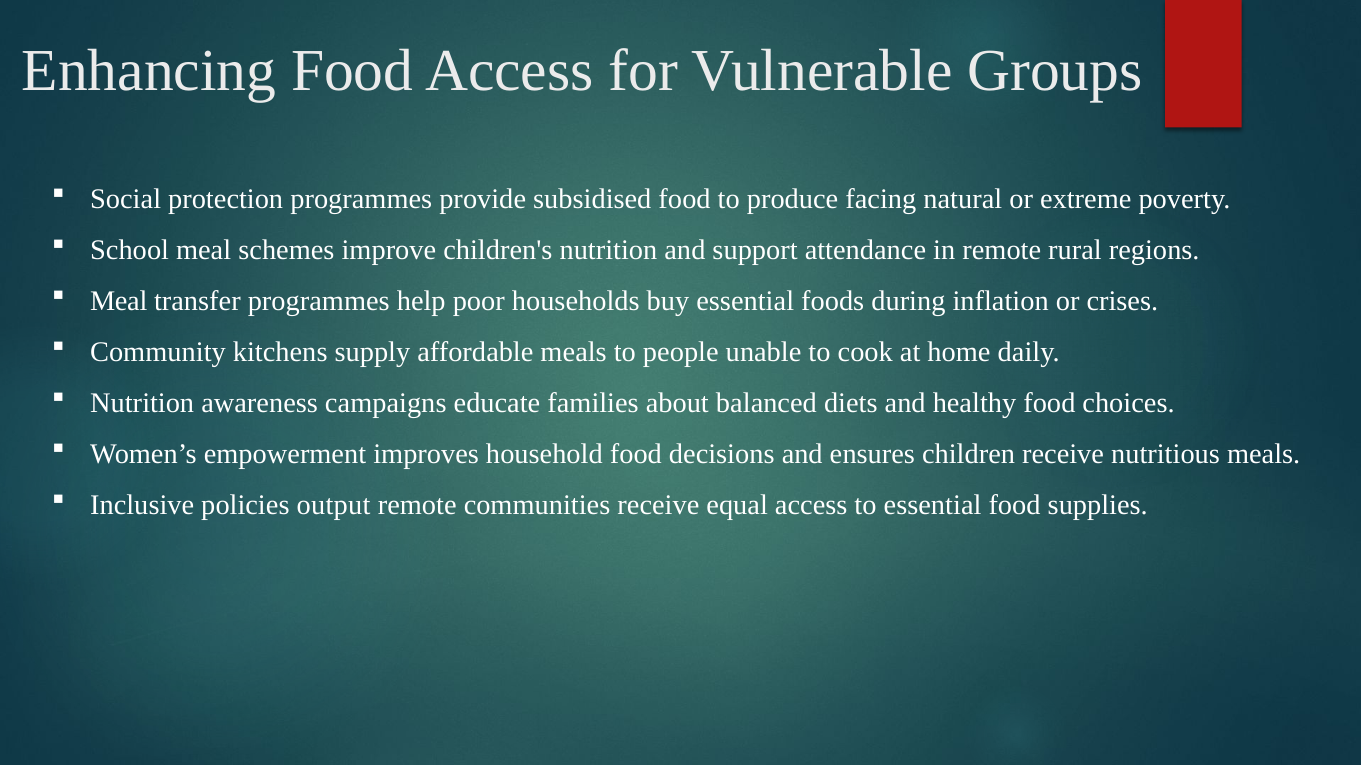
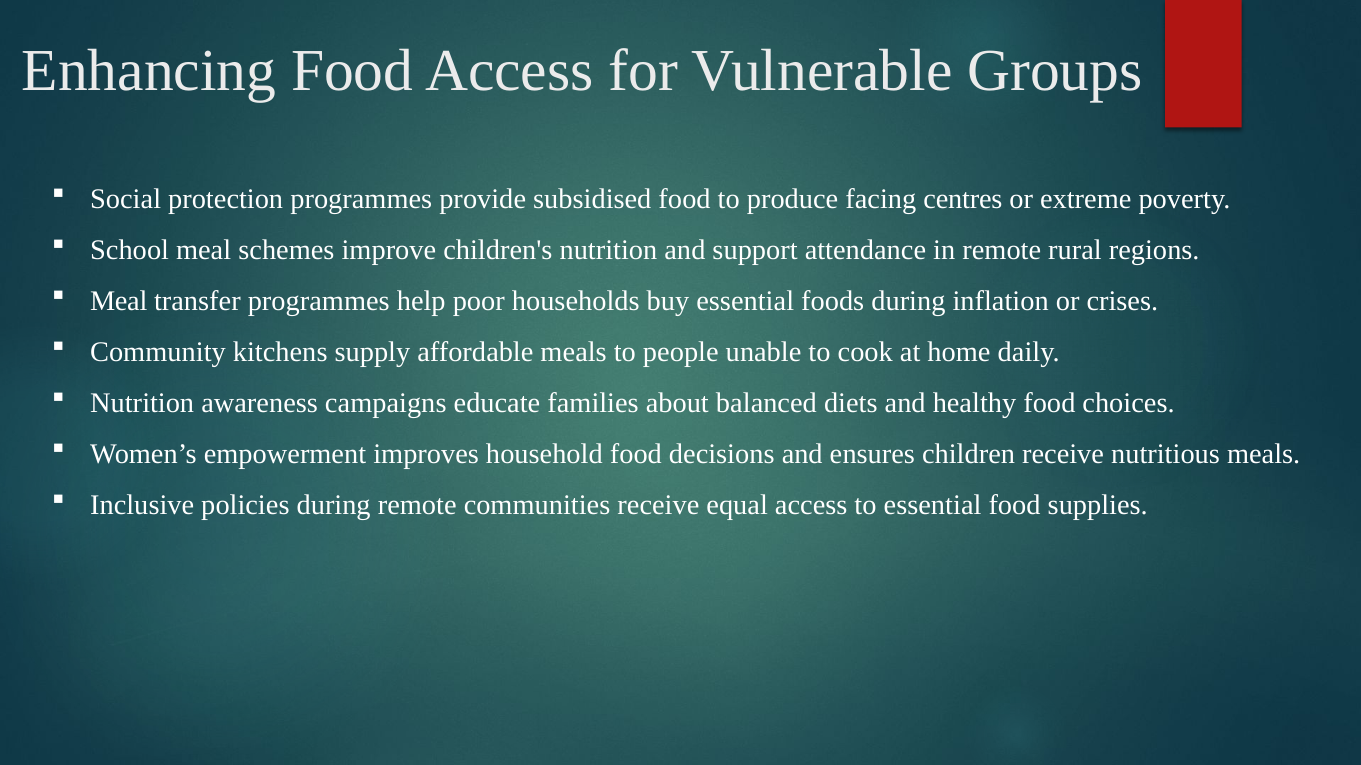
natural: natural -> centres
policies output: output -> during
